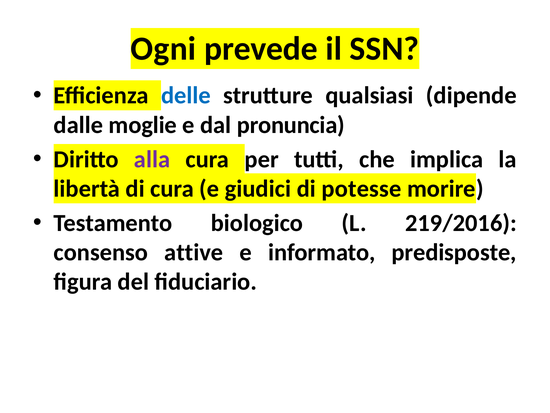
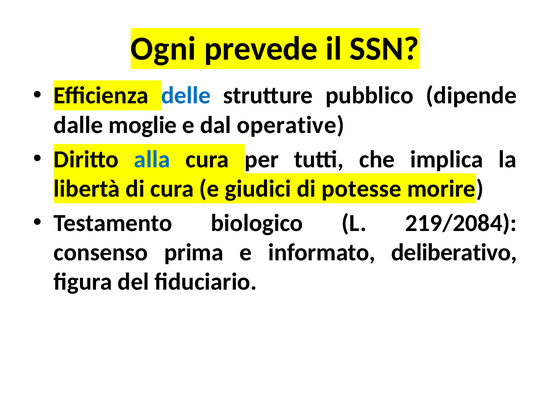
qualsiasi: qualsiasi -> pubblico
pronuncia: pronuncia -> operative
alla colour: purple -> blue
219/2016: 219/2016 -> 219/2084
attive: attive -> prima
predisposte: predisposte -> deliberativo
